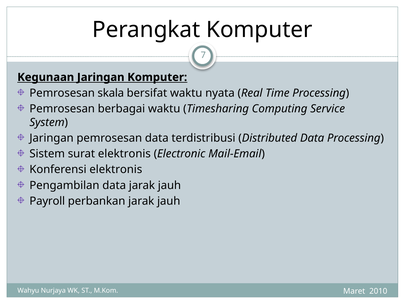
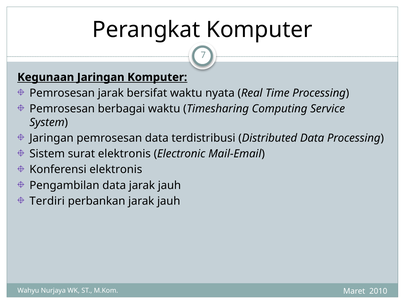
Pemrosesan skala: skala -> jarak
Payroll: Payroll -> Terdiri
